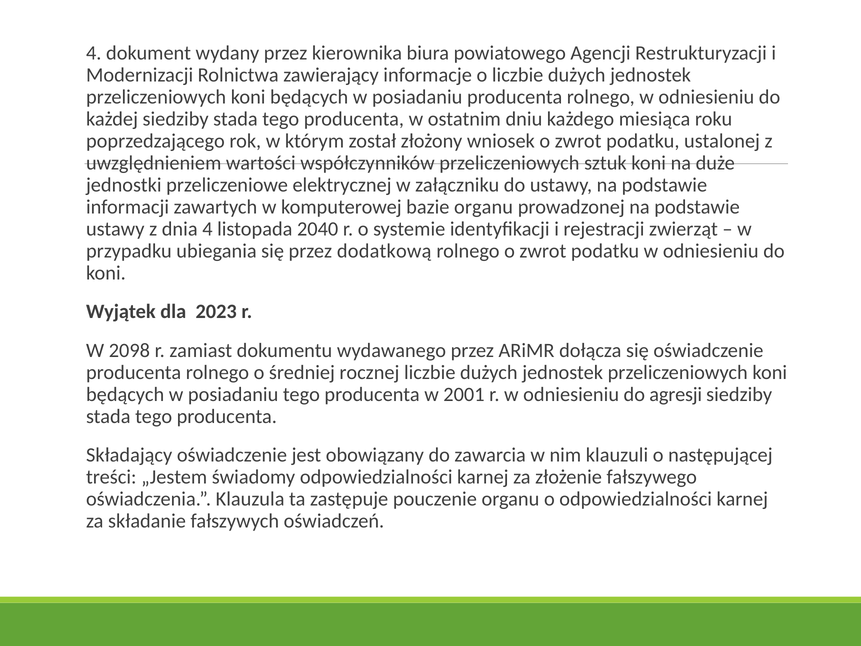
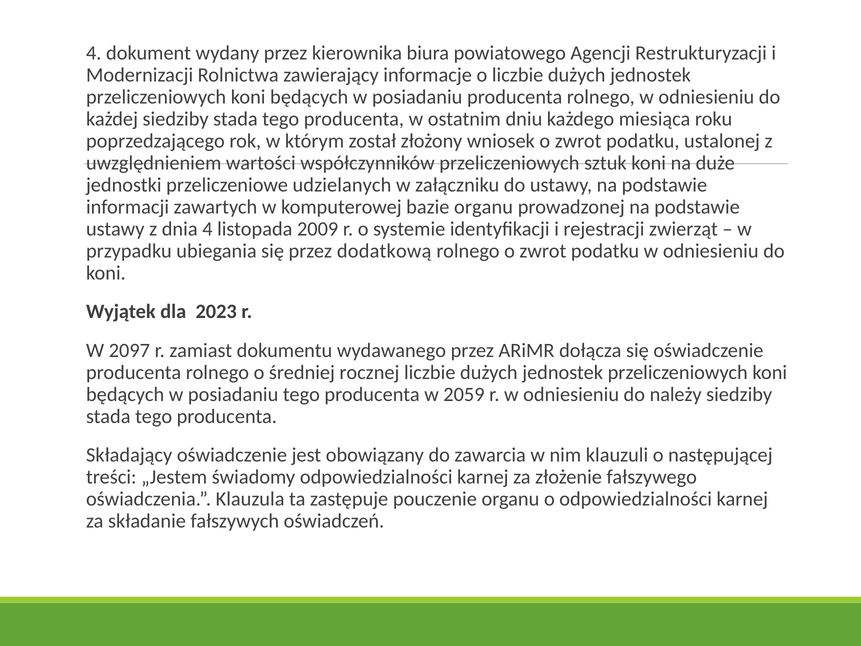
elektrycznej: elektrycznej -> udzielanych
2040: 2040 -> 2009
2098: 2098 -> 2097
2001: 2001 -> 2059
agresji: agresji -> należy
